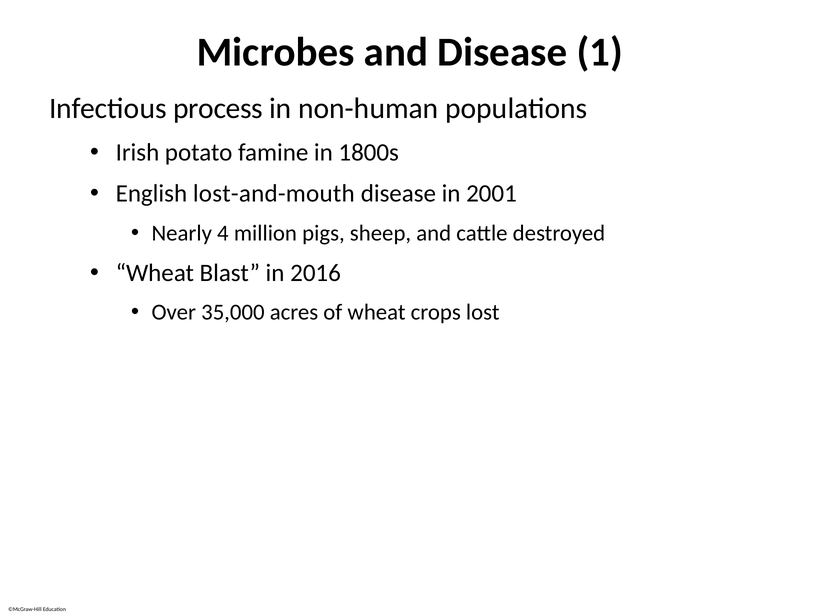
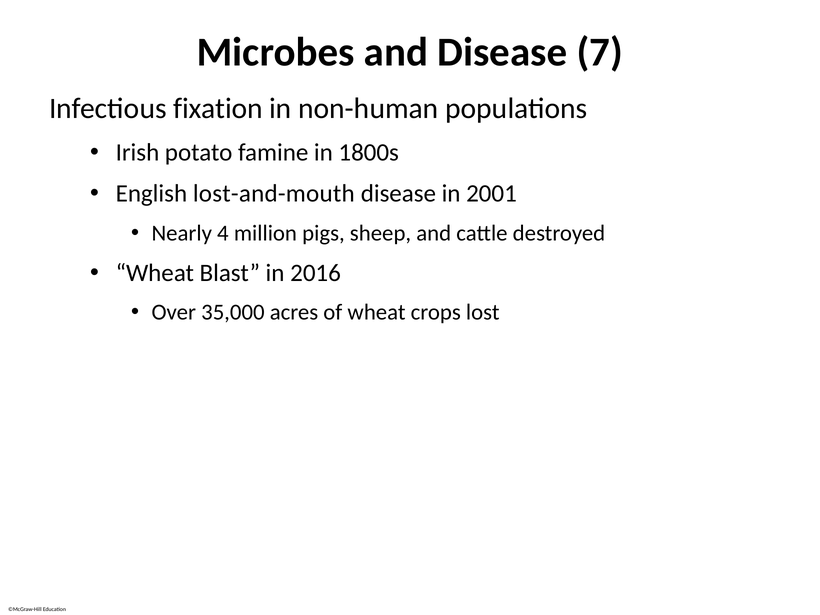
1: 1 -> 7
process: process -> fixation
